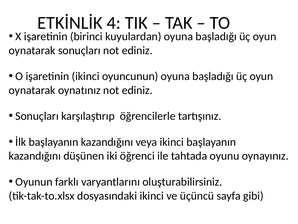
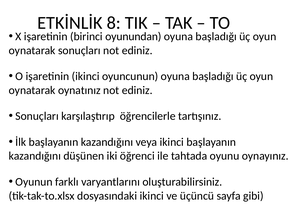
4: 4 -> 8
kuyulardan: kuyulardan -> oyunundan
